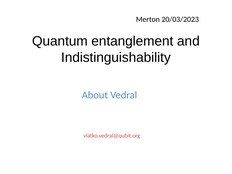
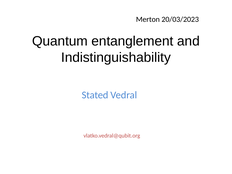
About: About -> Stated
